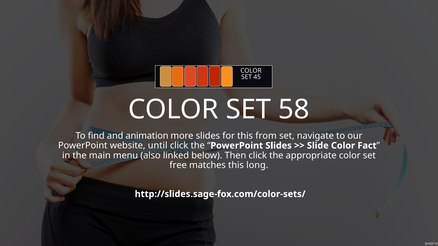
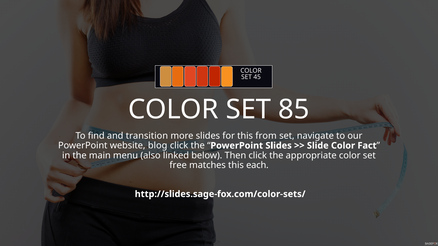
58: 58 -> 85
animation: animation -> transition
until: until -> blog
long: long -> each
